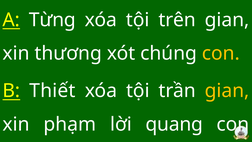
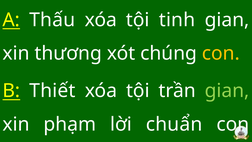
Từng: Từng -> Thấu
trên: trên -> tinh
gian at (227, 91) colour: yellow -> light green
quang: quang -> chuẩn
